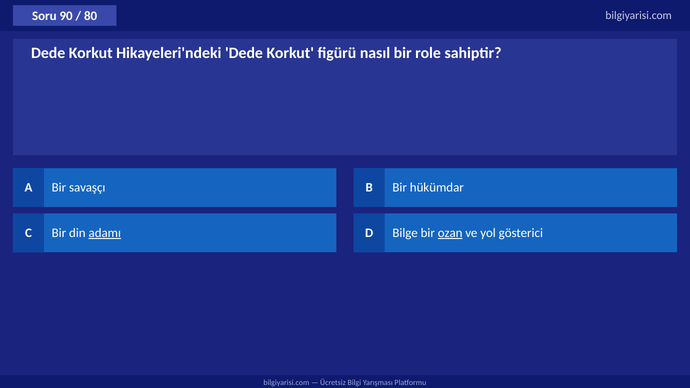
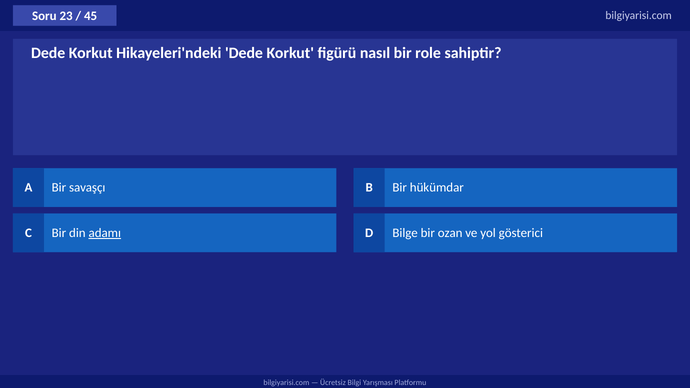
90: 90 -> 23
80: 80 -> 45
ozan underline: present -> none
